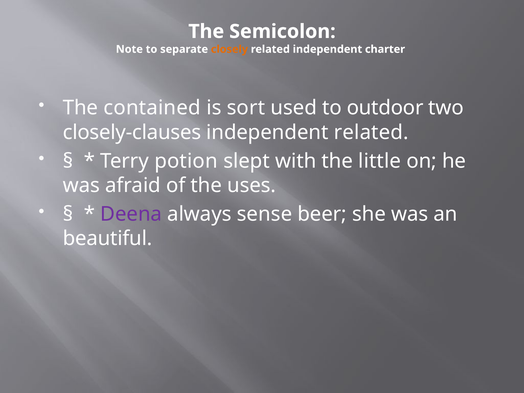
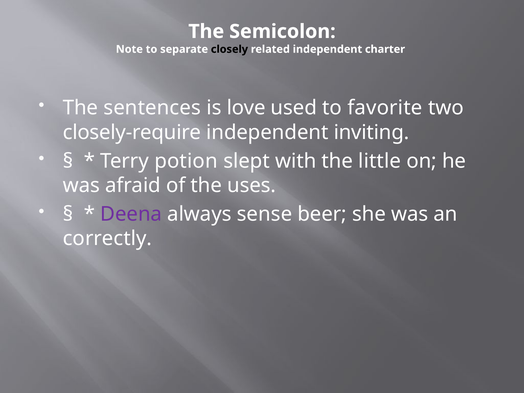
closely colour: orange -> black
contained: contained -> sentences
sort: sort -> love
outdoor: outdoor -> favorite
closely-clauses: closely-clauses -> closely-require
independent related: related -> inviting
beautiful: beautiful -> correctly
